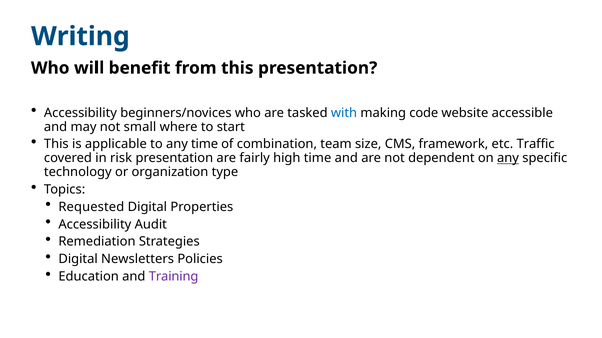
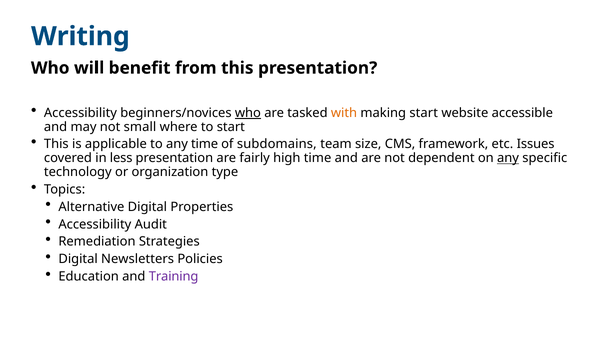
who at (248, 113) underline: none -> present
with colour: blue -> orange
making code: code -> start
combination: combination -> subdomains
Traffic: Traffic -> Issues
risk: risk -> less
Requested: Requested -> Alternative
